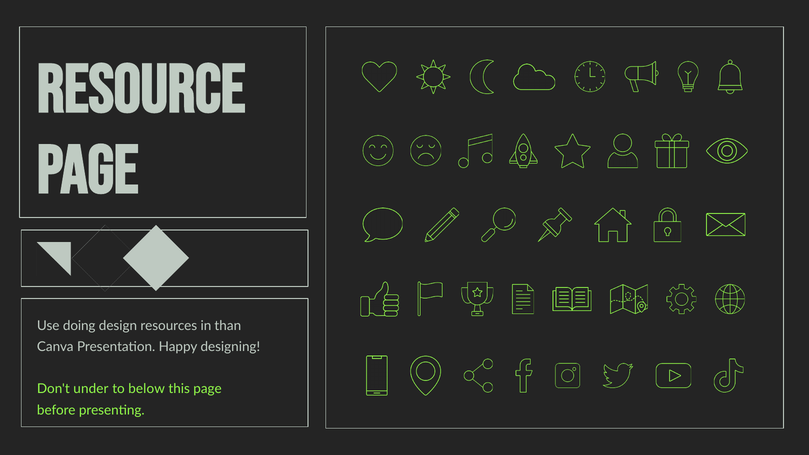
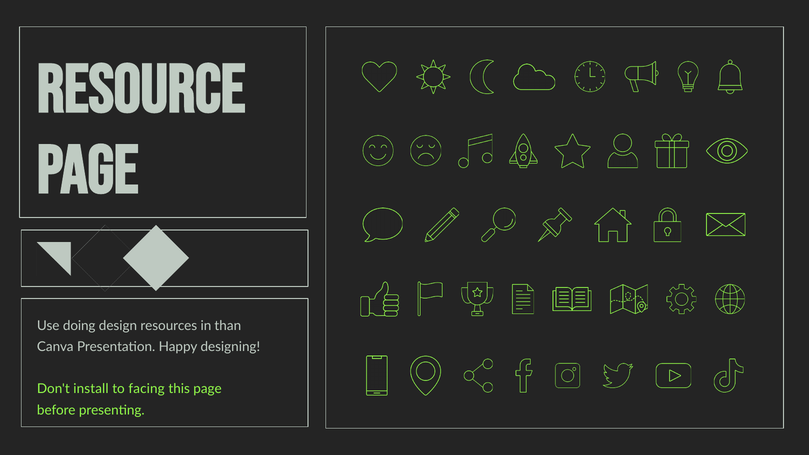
under: under -> install
below: below -> facing
